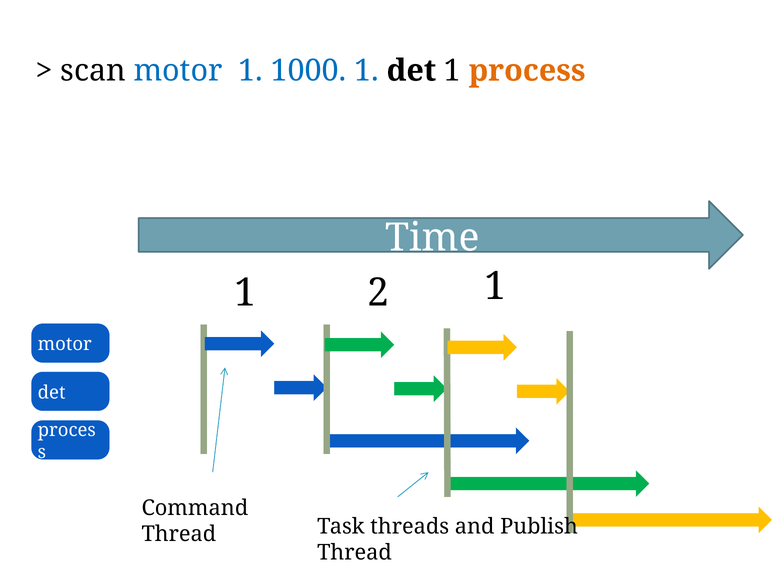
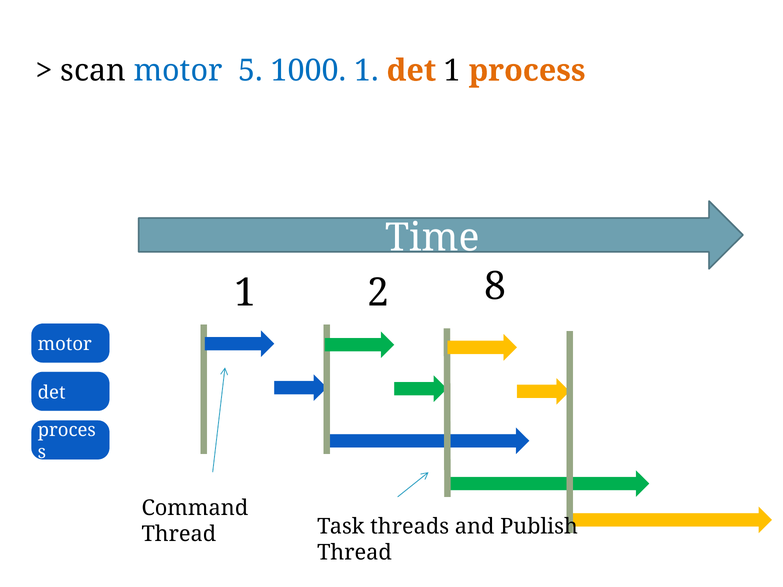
motor 1: 1 -> 5
det at (411, 71) colour: black -> orange
2 1: 1 -> 8
